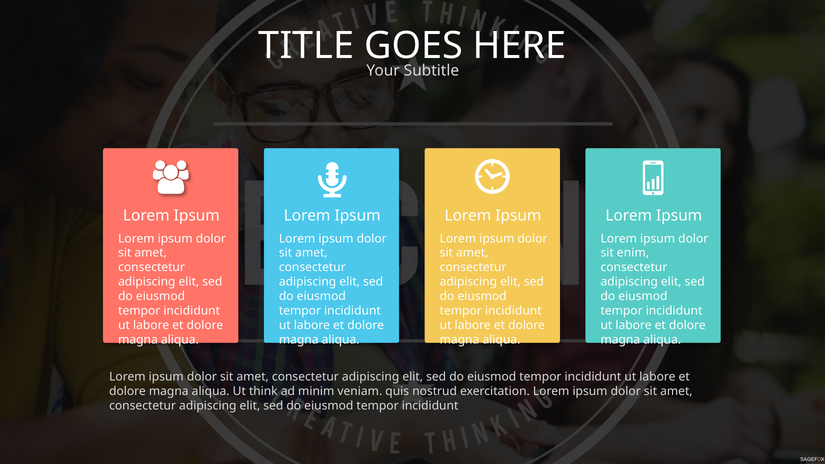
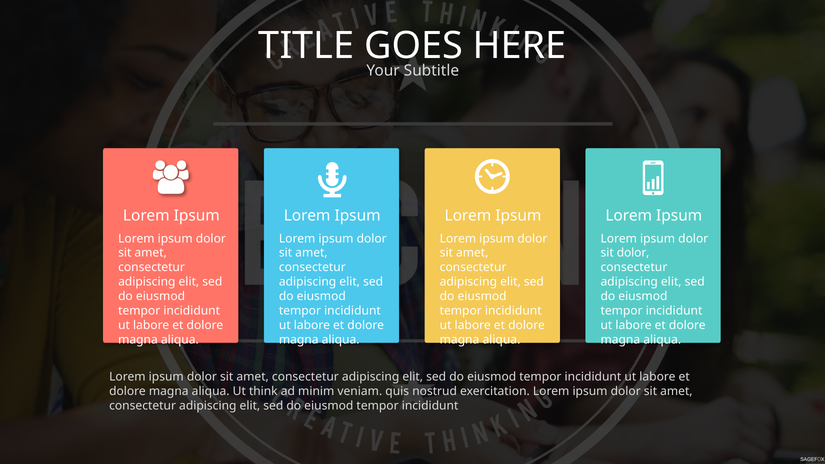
sit enim: enim -> dolor
